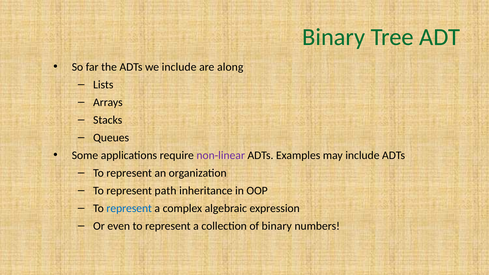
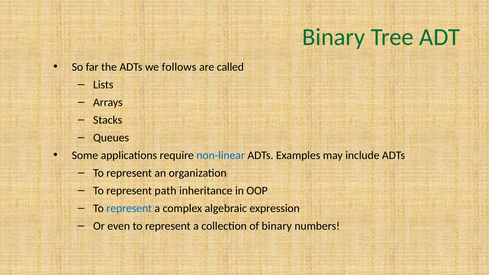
we include: include -> follows
along: along -> called
non-linear colour: purple -> blue
